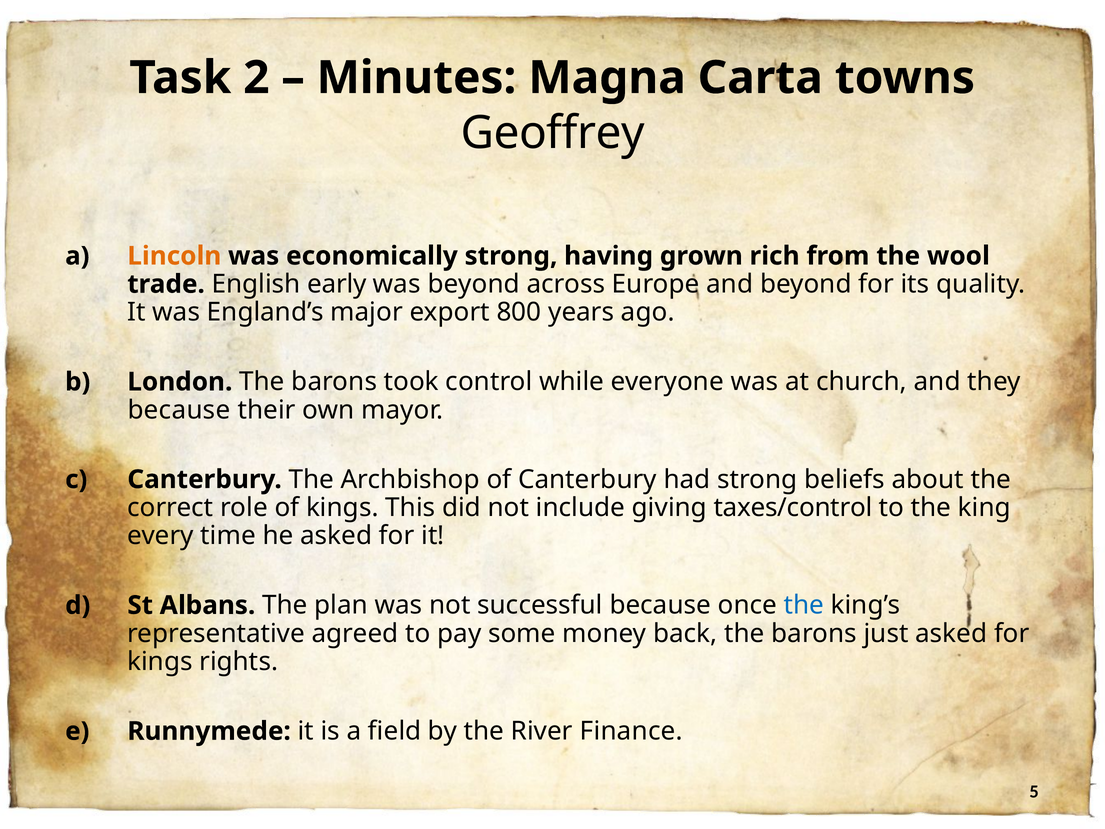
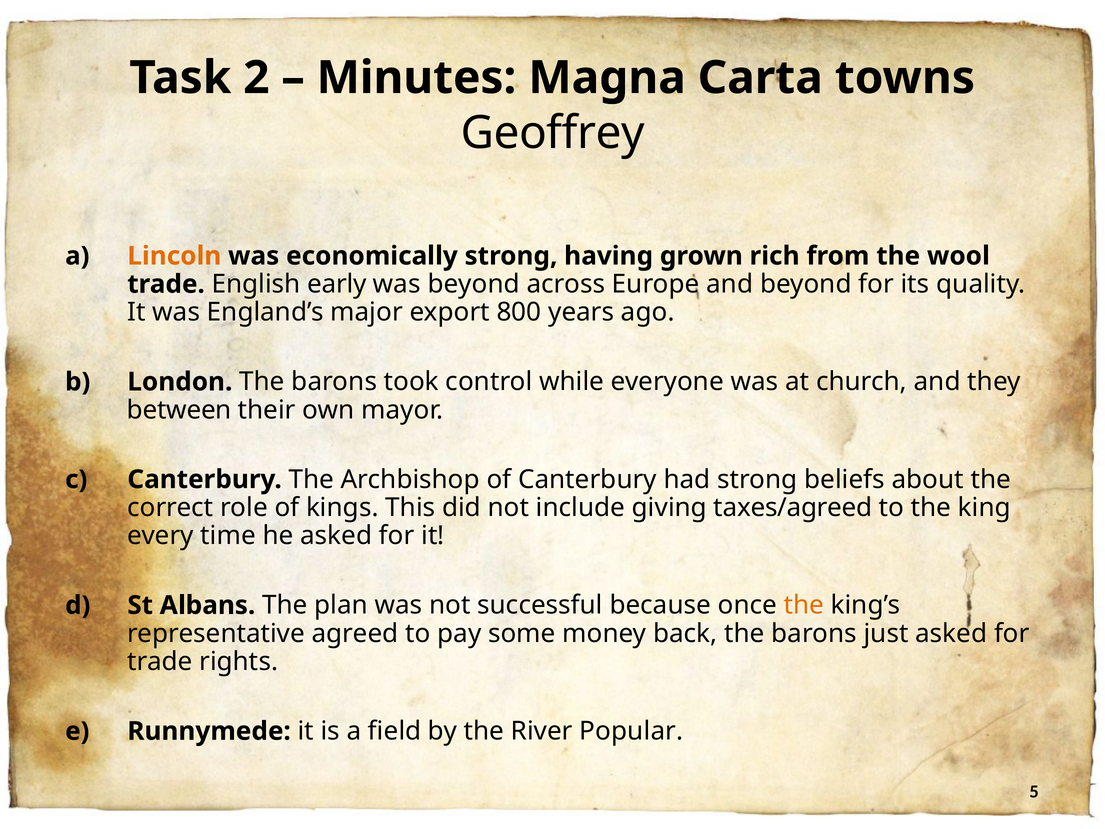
because at (179, 410): because -> between
taxes/control: taxes/control -> taxes/agreed
the at (804, 605) colour: blue -> orange
kings at (160, 662): kings -> trade
Finance: Finance -> Popular
